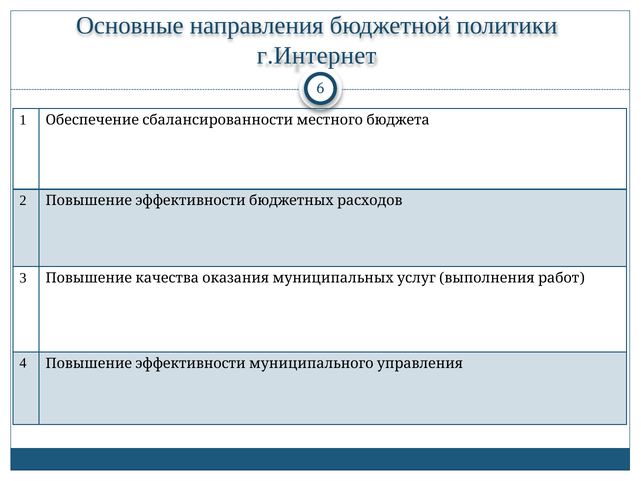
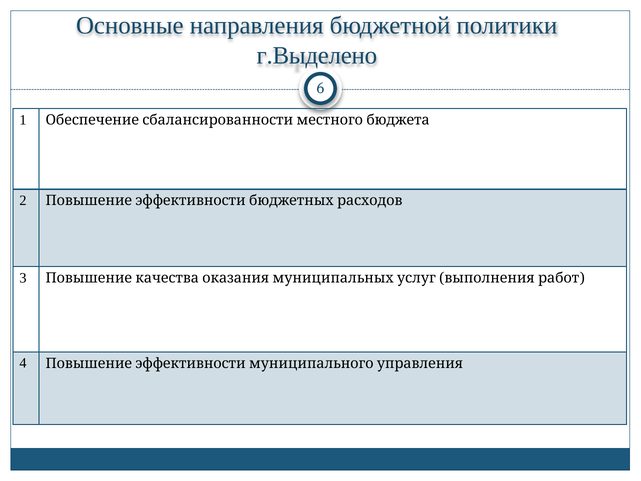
г.Интернет: г.Интернет -> г.Выделено
